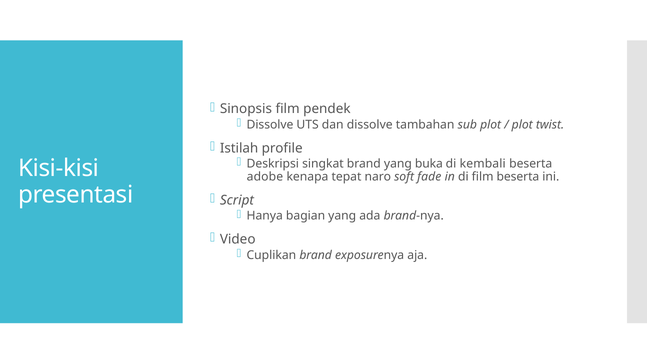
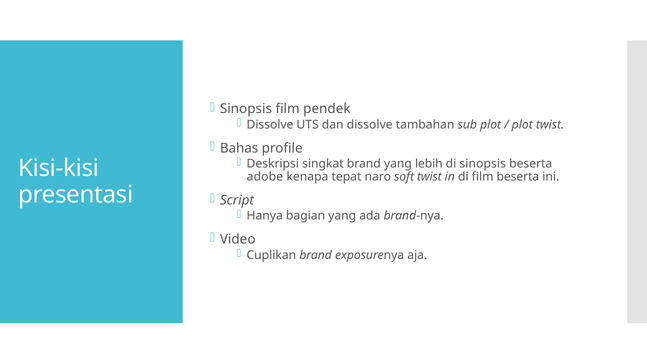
Istilah: Istilah -> Bahas
buka: buka -> lebih
di kembali: kembali -> sinopsis
soft fade: fade -> twist
